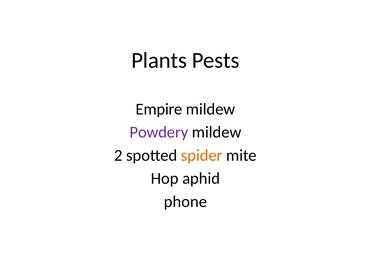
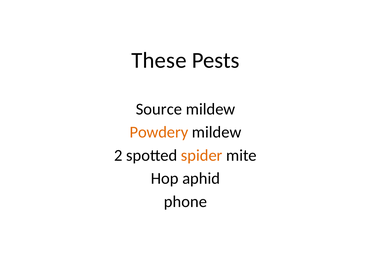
Plants: Plants -> These
Empire: Empire -> Source
Powdery colour: purple -> orange
